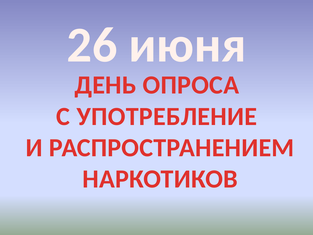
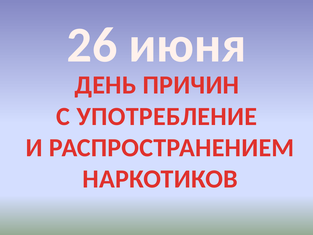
ОПРОСА: ОПРОСА -> ПРИЧИН
